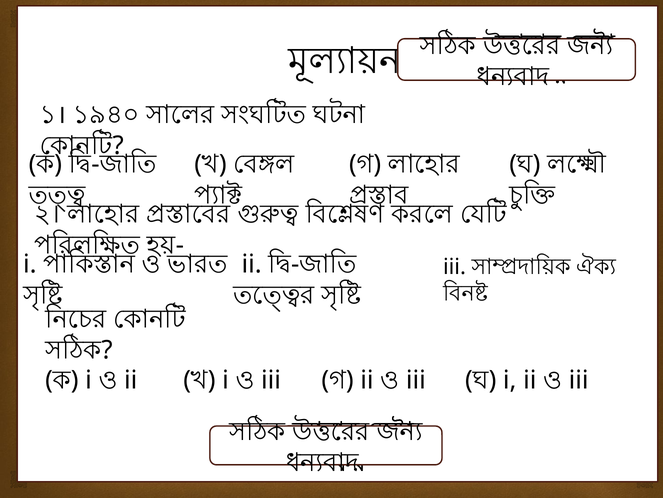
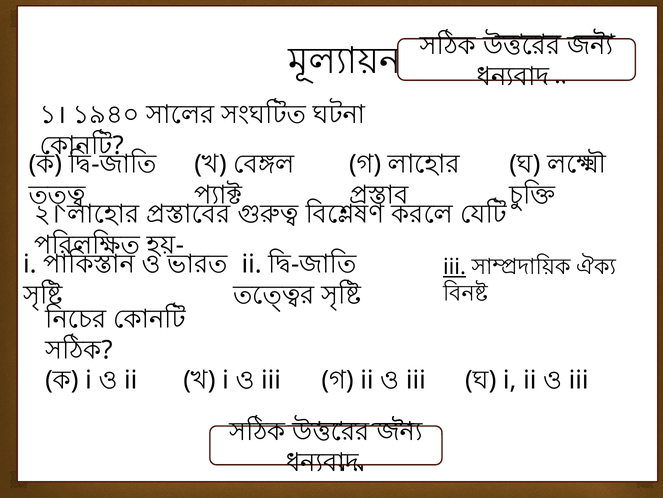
iii at (454, 267) underline: none -> present
